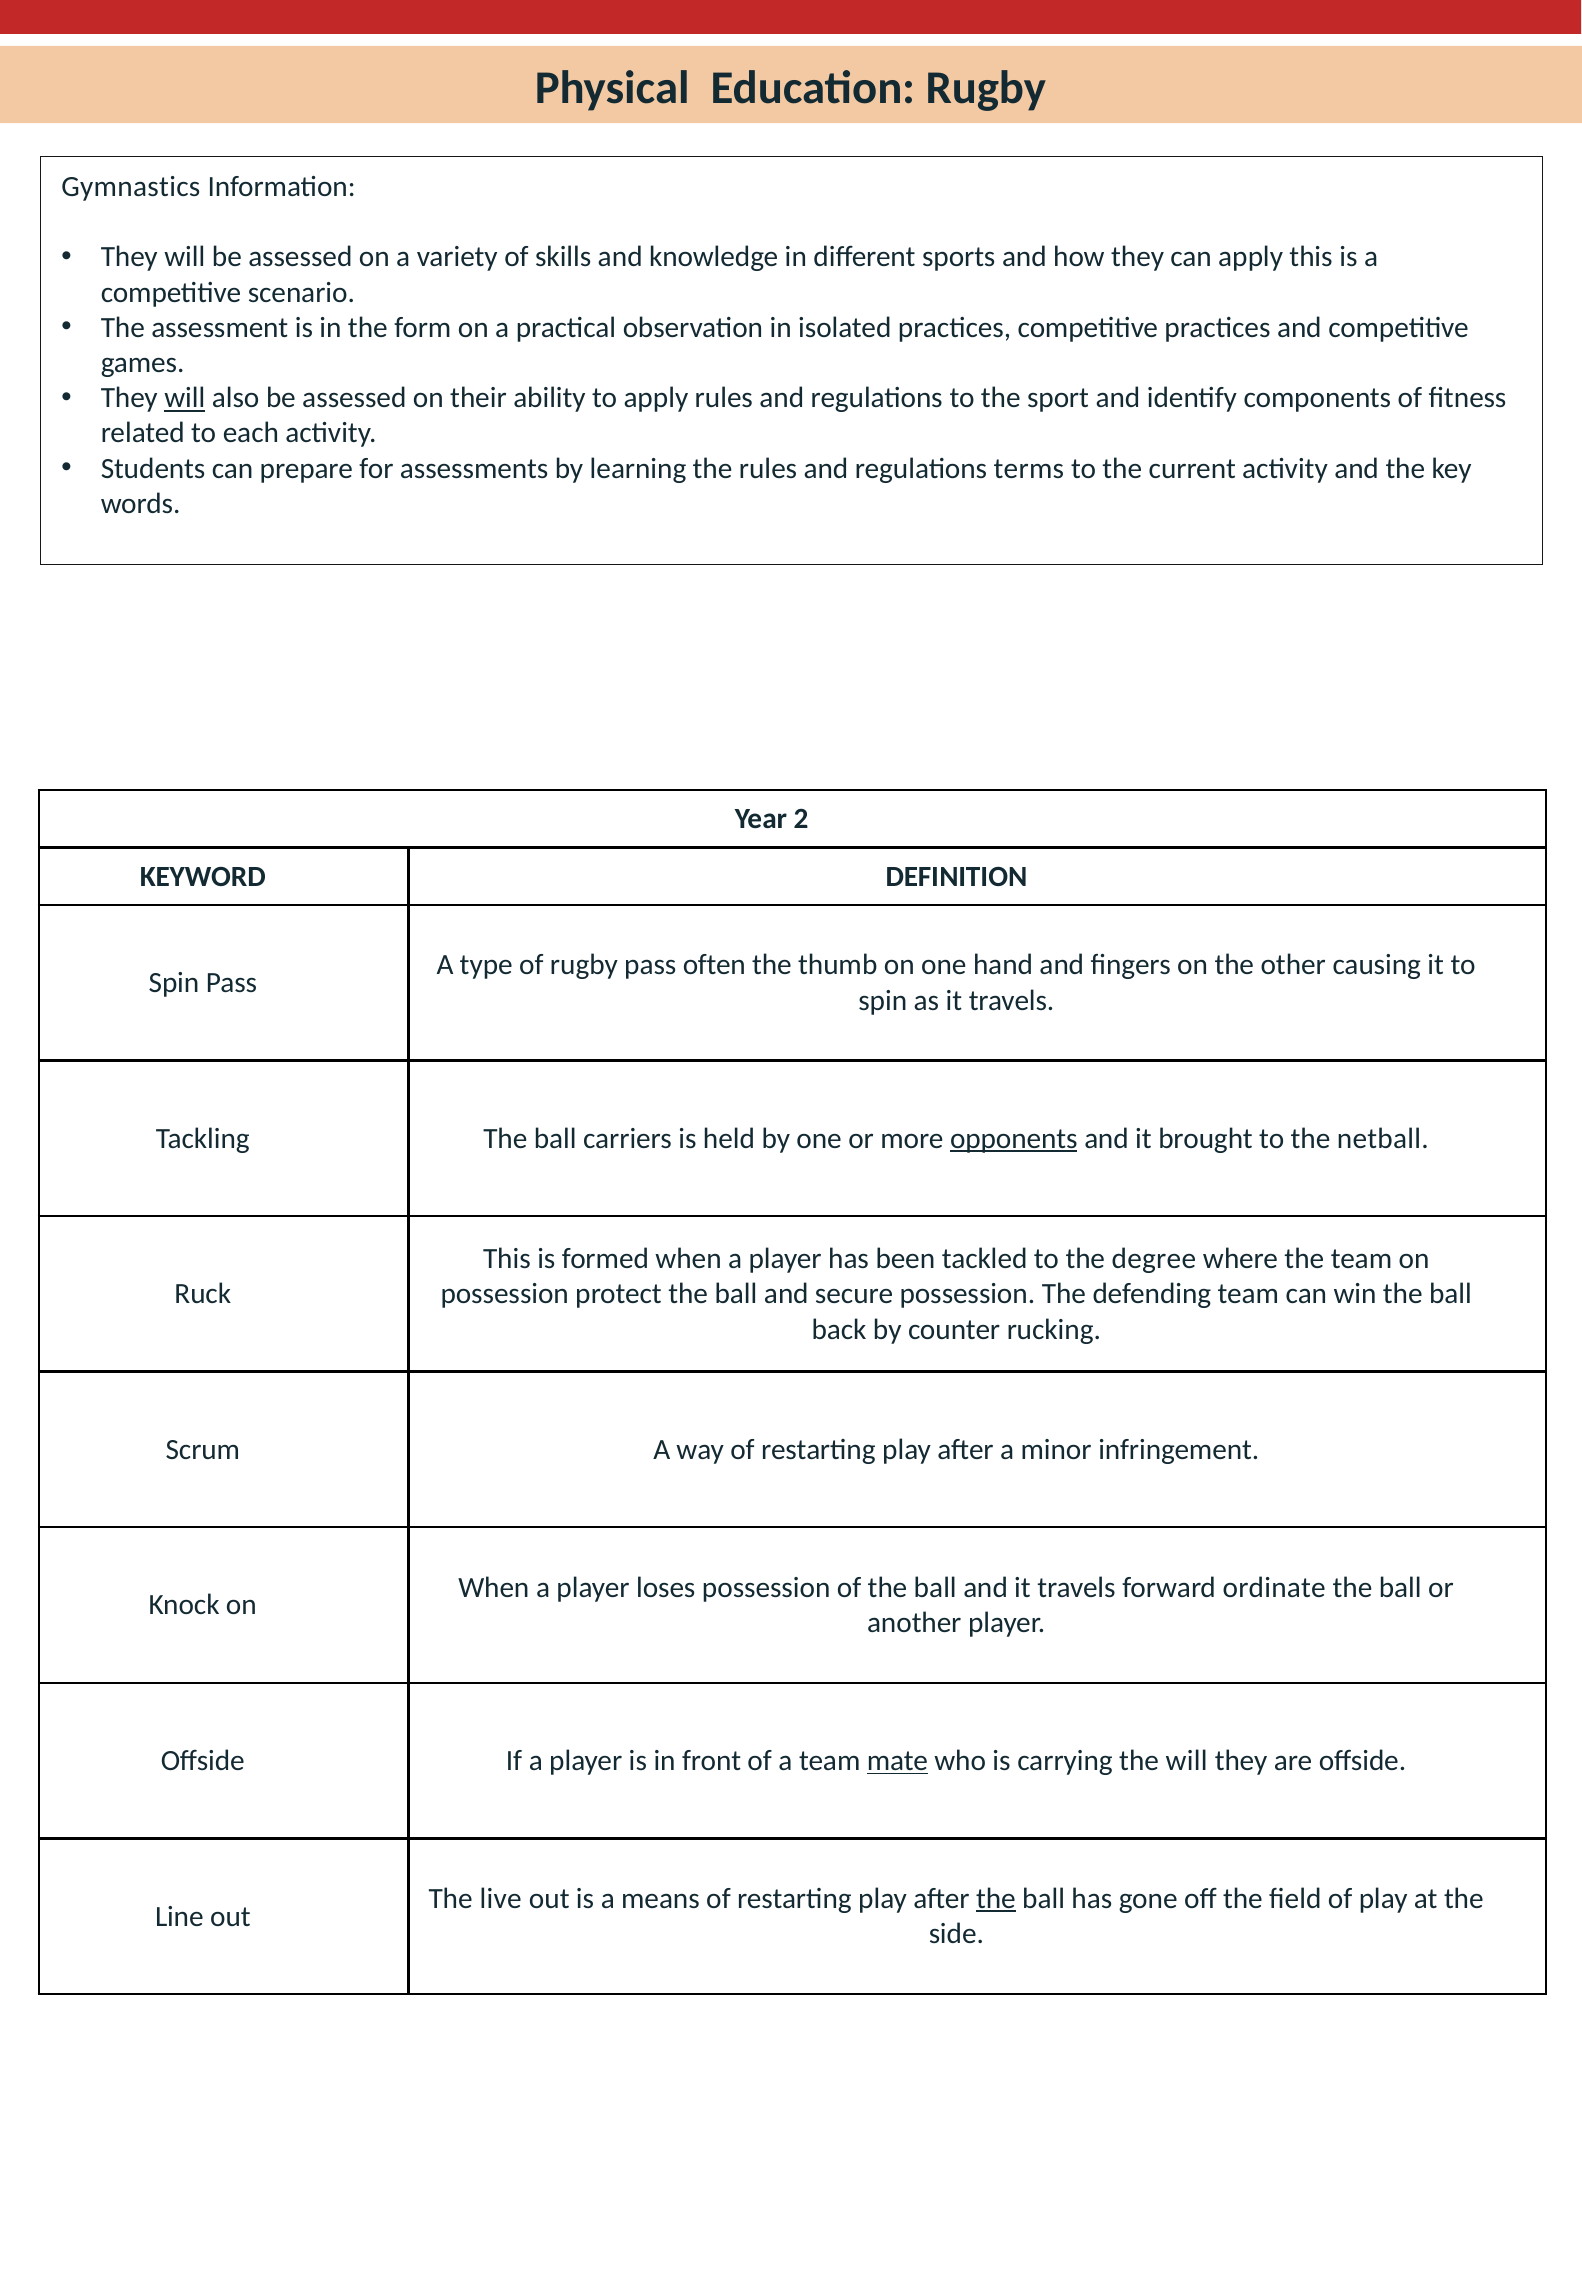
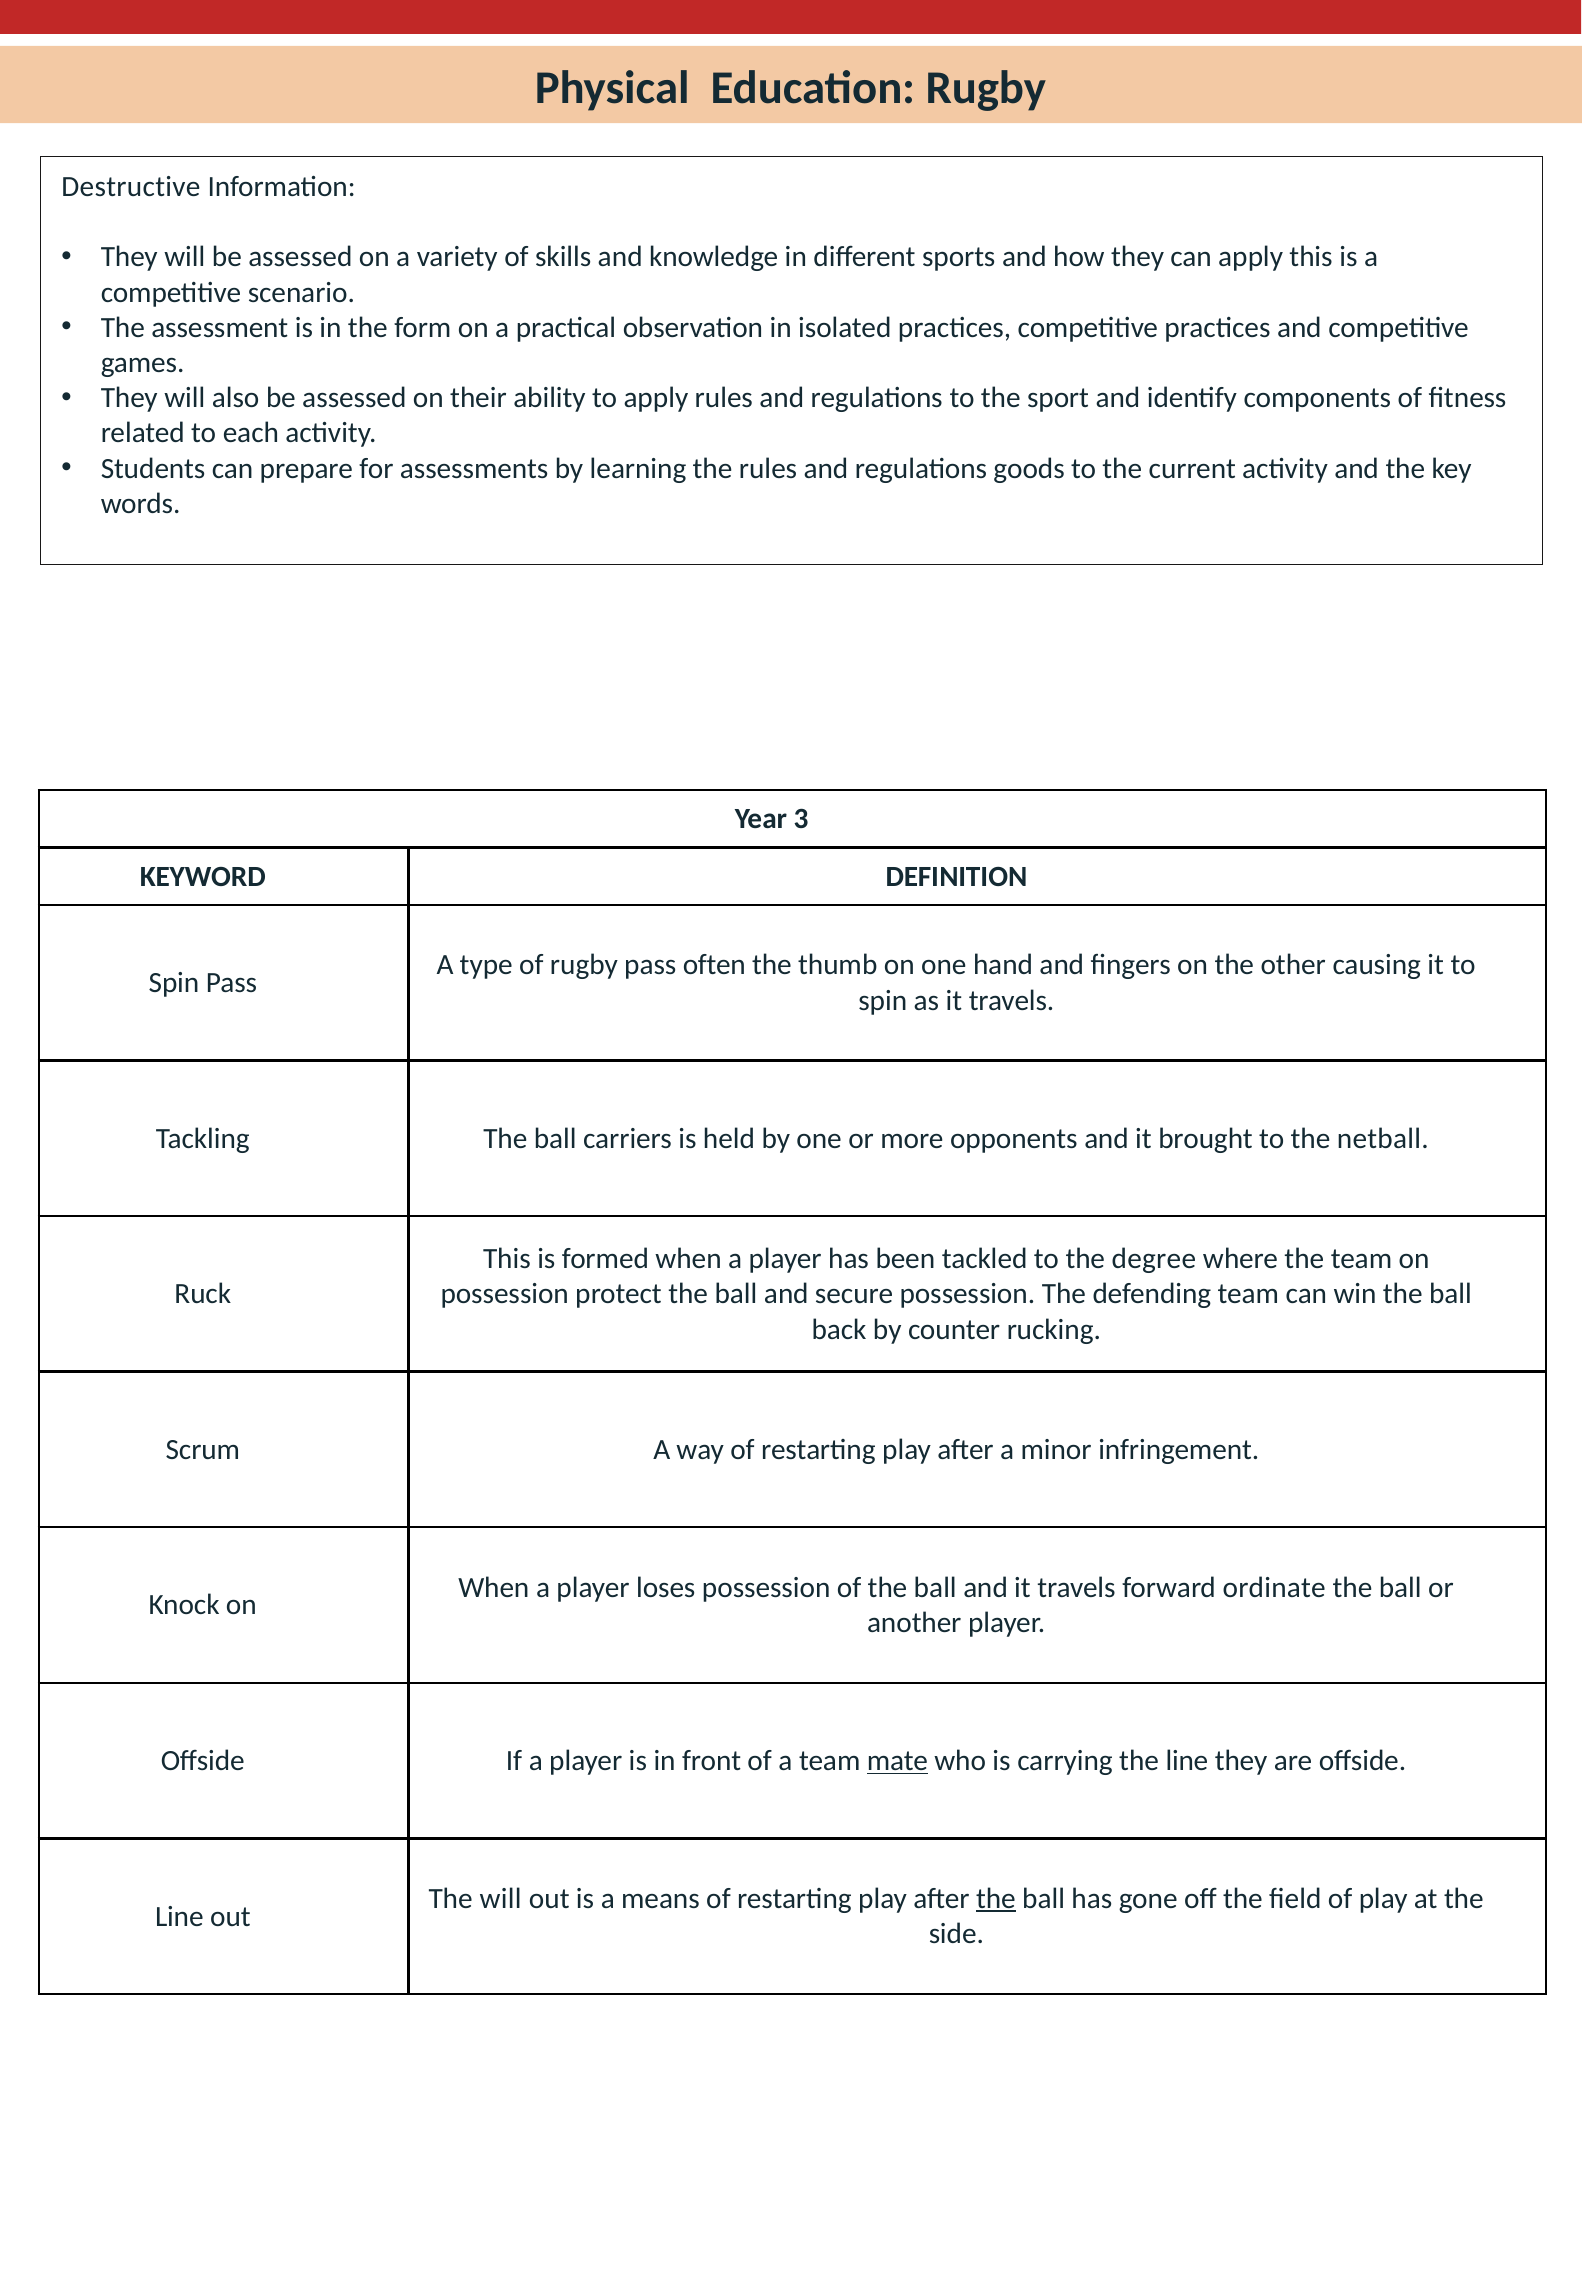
Gymnastics: Gymnastics -> Destructive
will at (185, 398) underline: present -> none
terms: terms -> goods
2: 2 -> 3
opponents underline: present -> none
the will: will -> line
The live: live -> will
